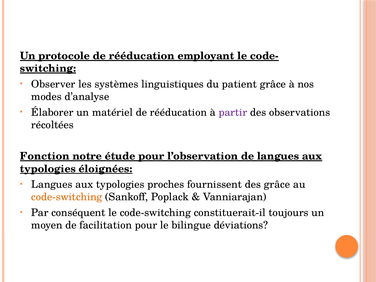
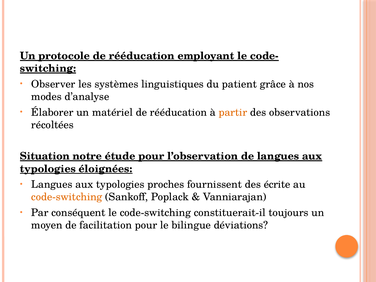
partir colour: purple -> orange
Fonction: Fonction -> Situation
des grâce: grâce -> écrite
